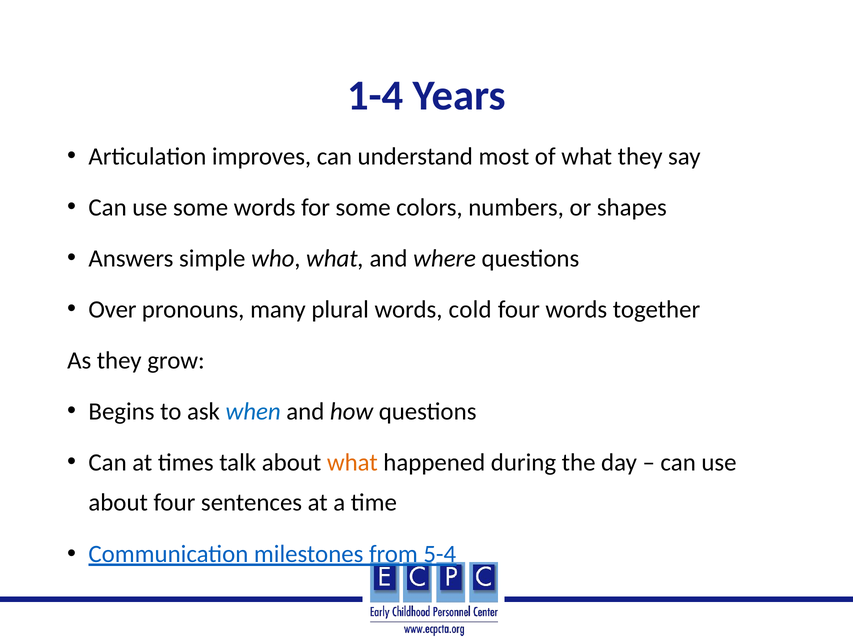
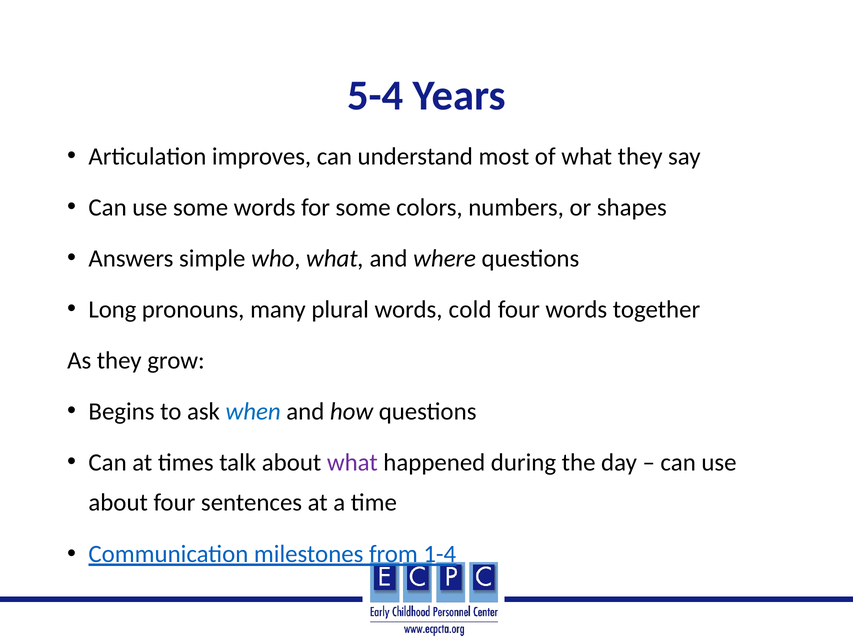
1-4: 1-4 -> 5-4
Over: Over -> Long
what at (352, 462) colour: orange -> purple
5-4: 5-4 -> 1-4
